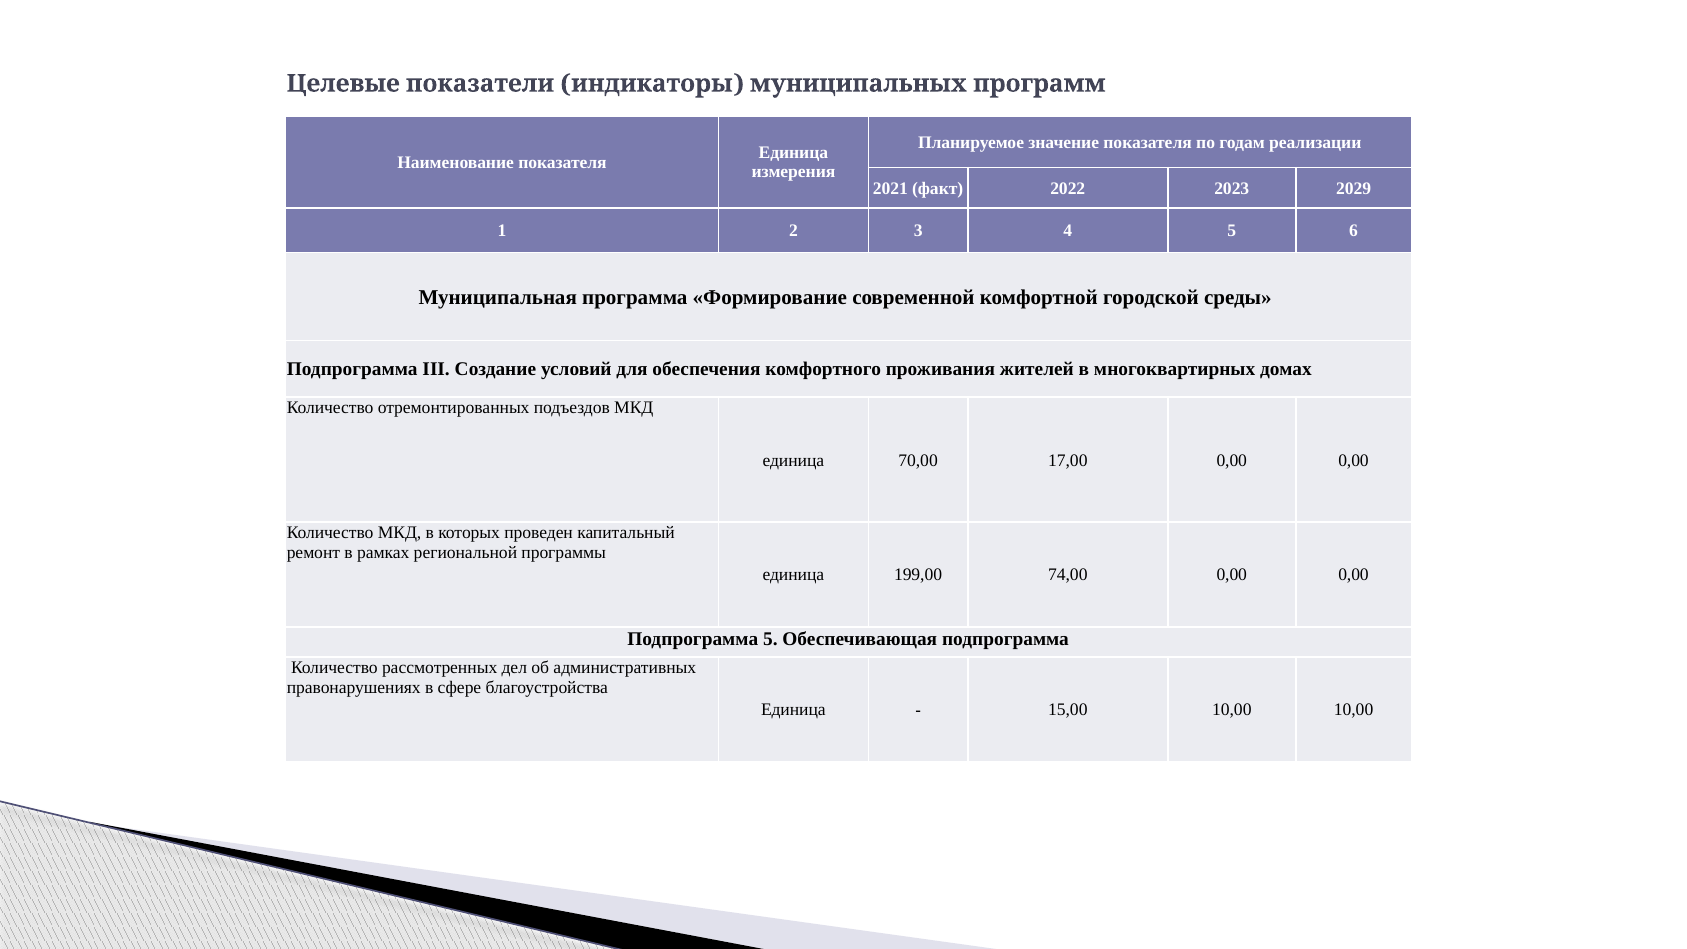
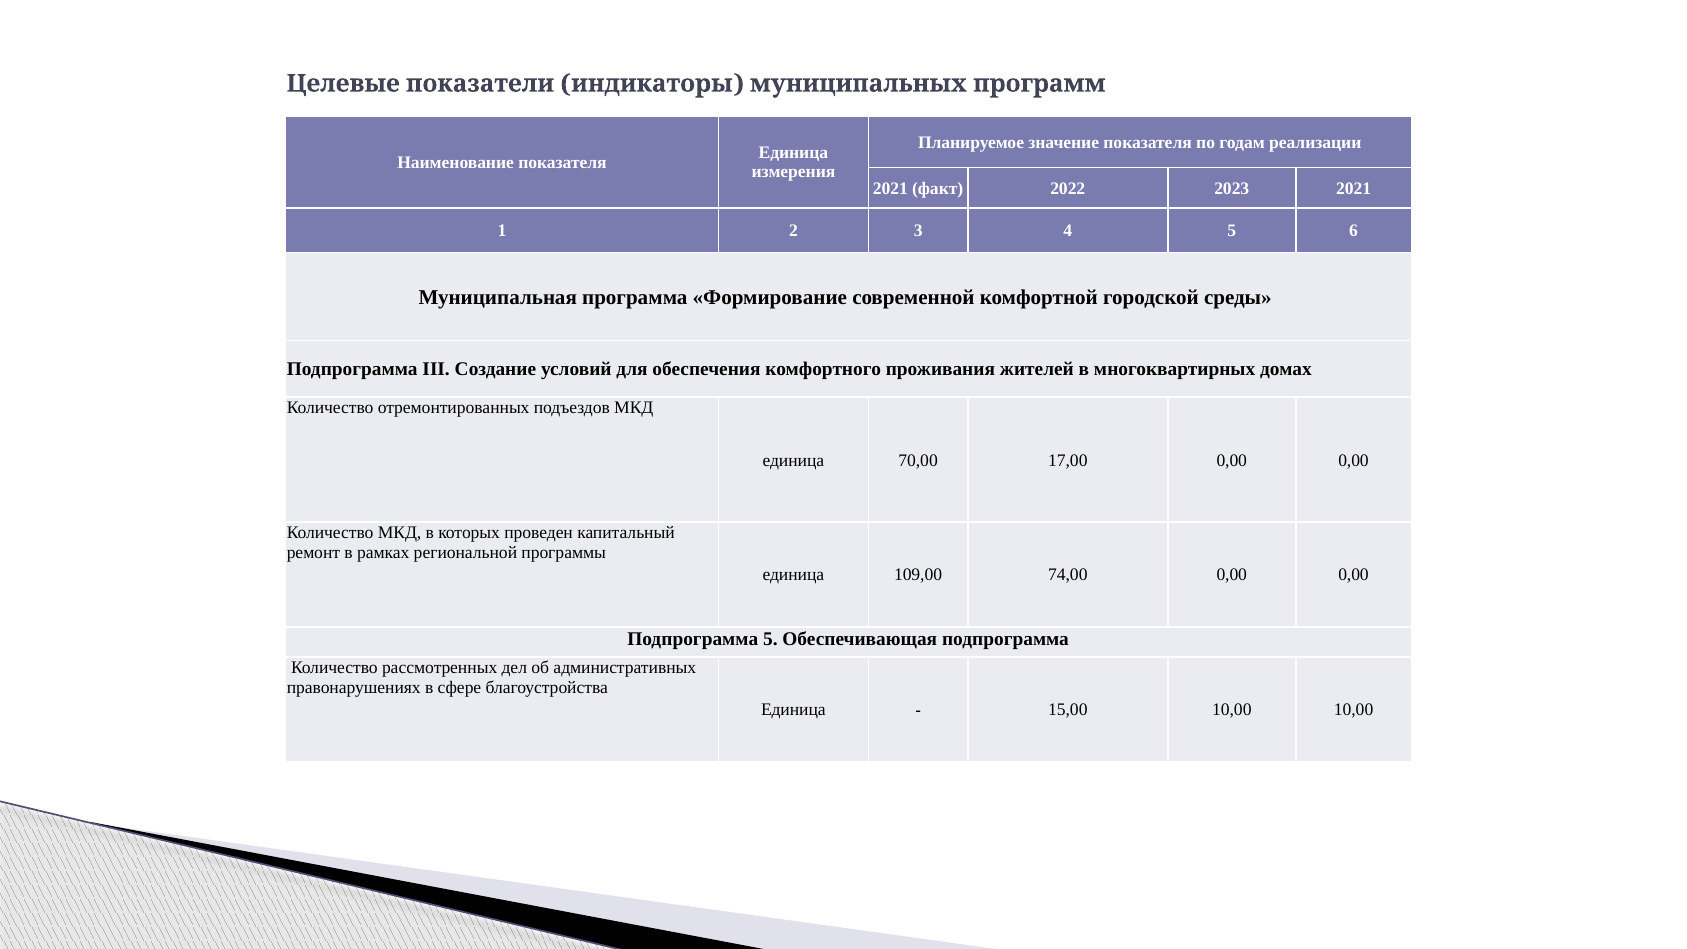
2023 2029: 2029 -> 2021
199,00: 199,00 -> 109,00
